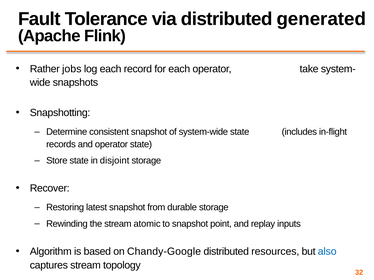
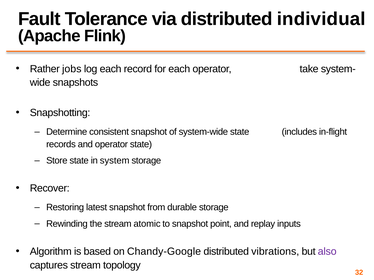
generated: generated -> individual
disjoint: disjoint -> system
resources: resources -> vibrations
also colour: blue -> purple
